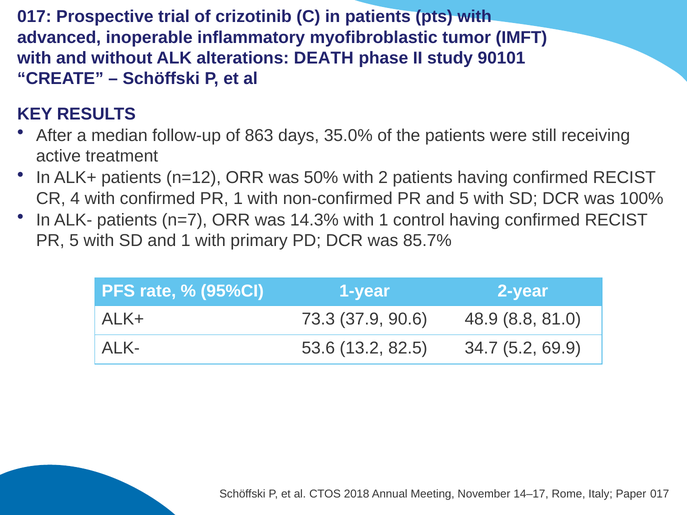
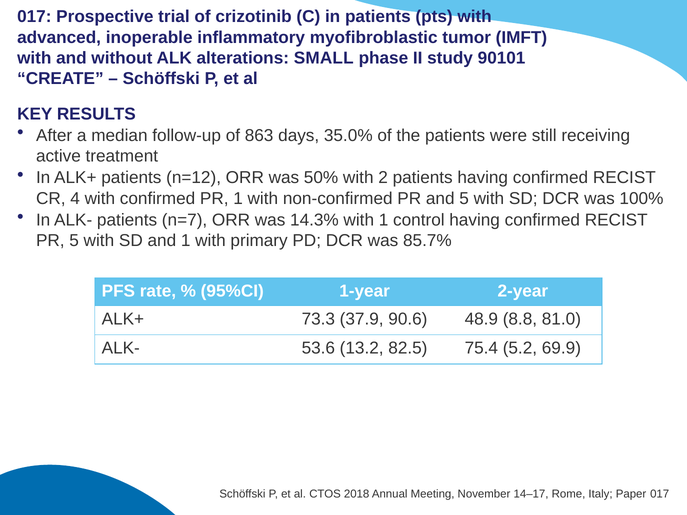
DEATH: DEATH -> SMALL
34.7: 34.7 -> 75.4
